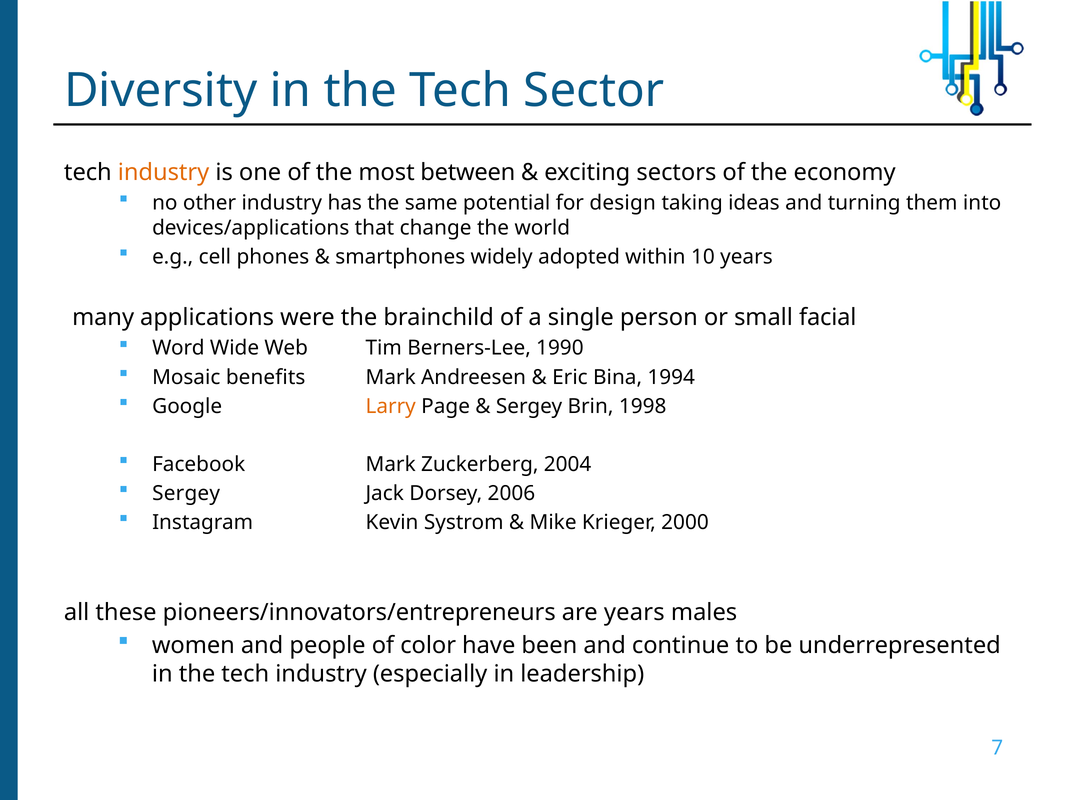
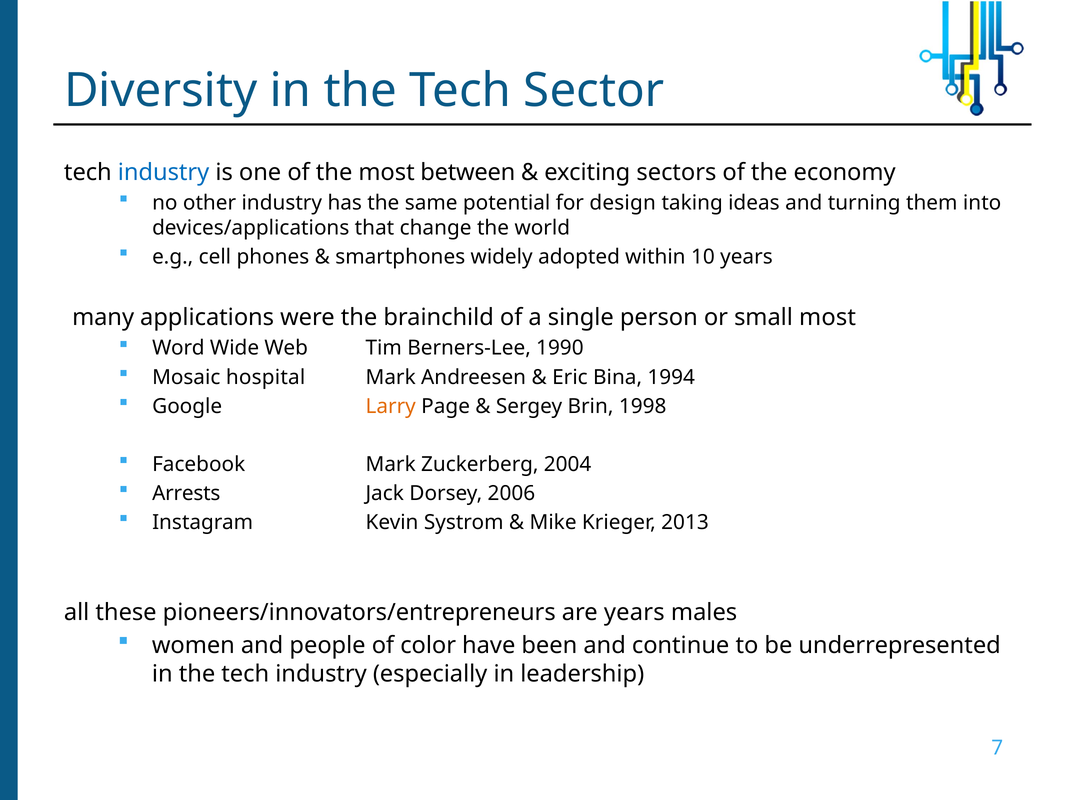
industry at (164, 172) colour: orange -> blue
small facial: facial -> most
benefits: benefits -> hospital
Sergey at (186, 494): Sergey -> Arrests
2000: 2000 -> 2013
